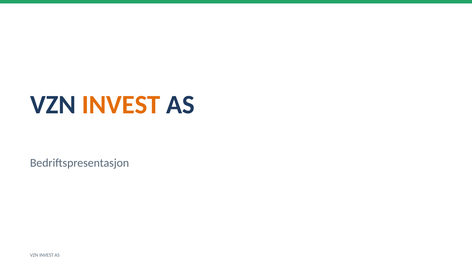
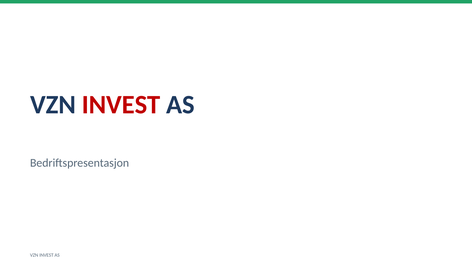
INVEST at (121, 105) colour: orange -> red
